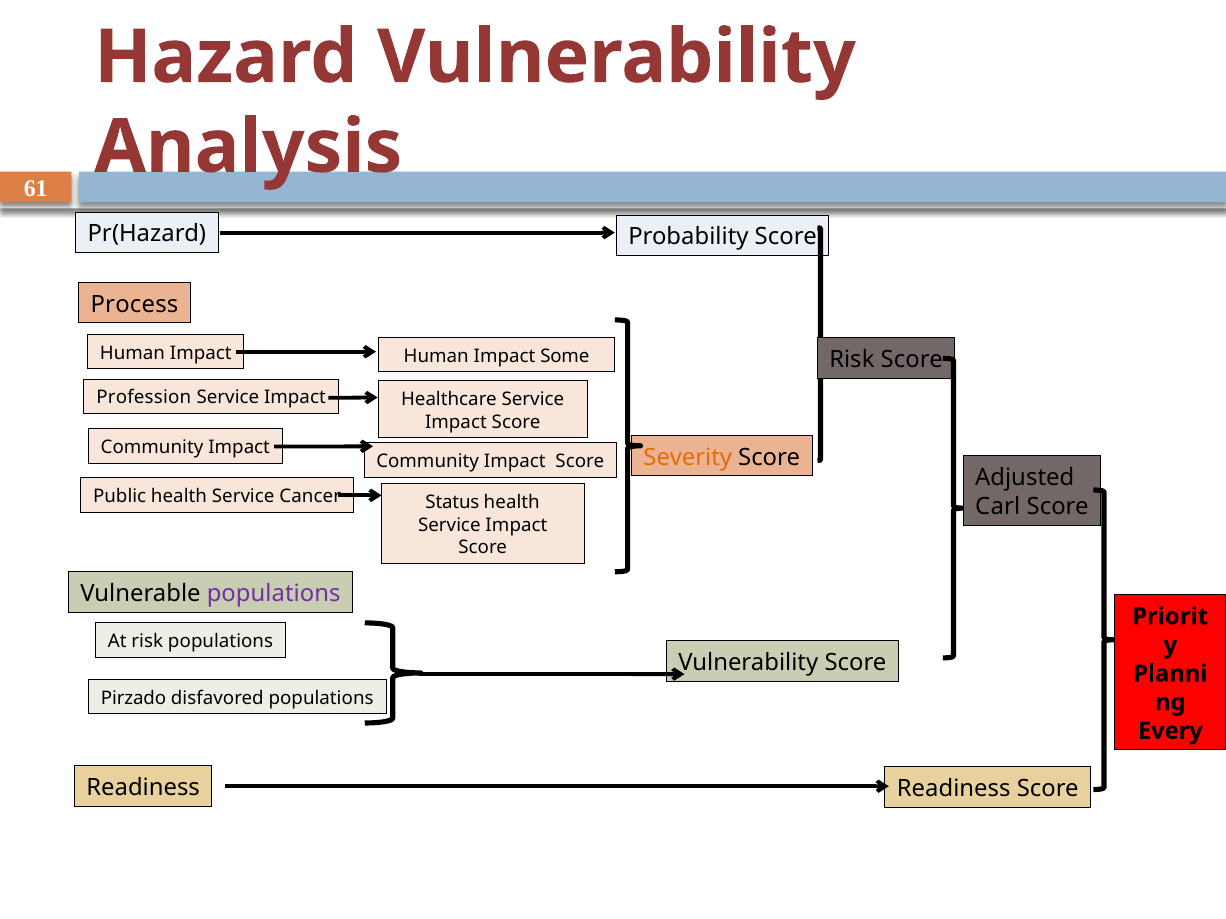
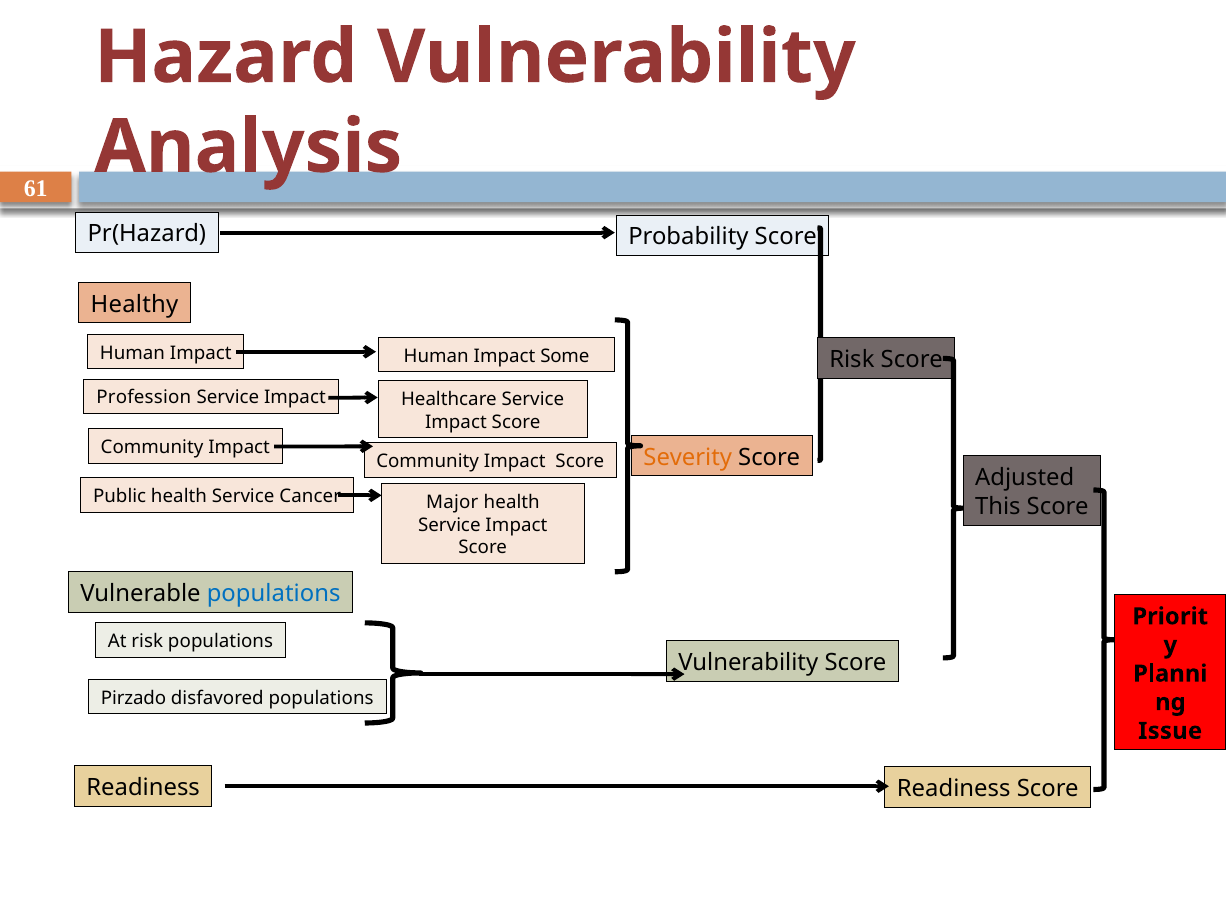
Process: Process -> Healthy
Status: Status -> Major
Carl: Carl -> This
populations at (274, 594) colour: purple -> blue
Every: Every -> Issue
